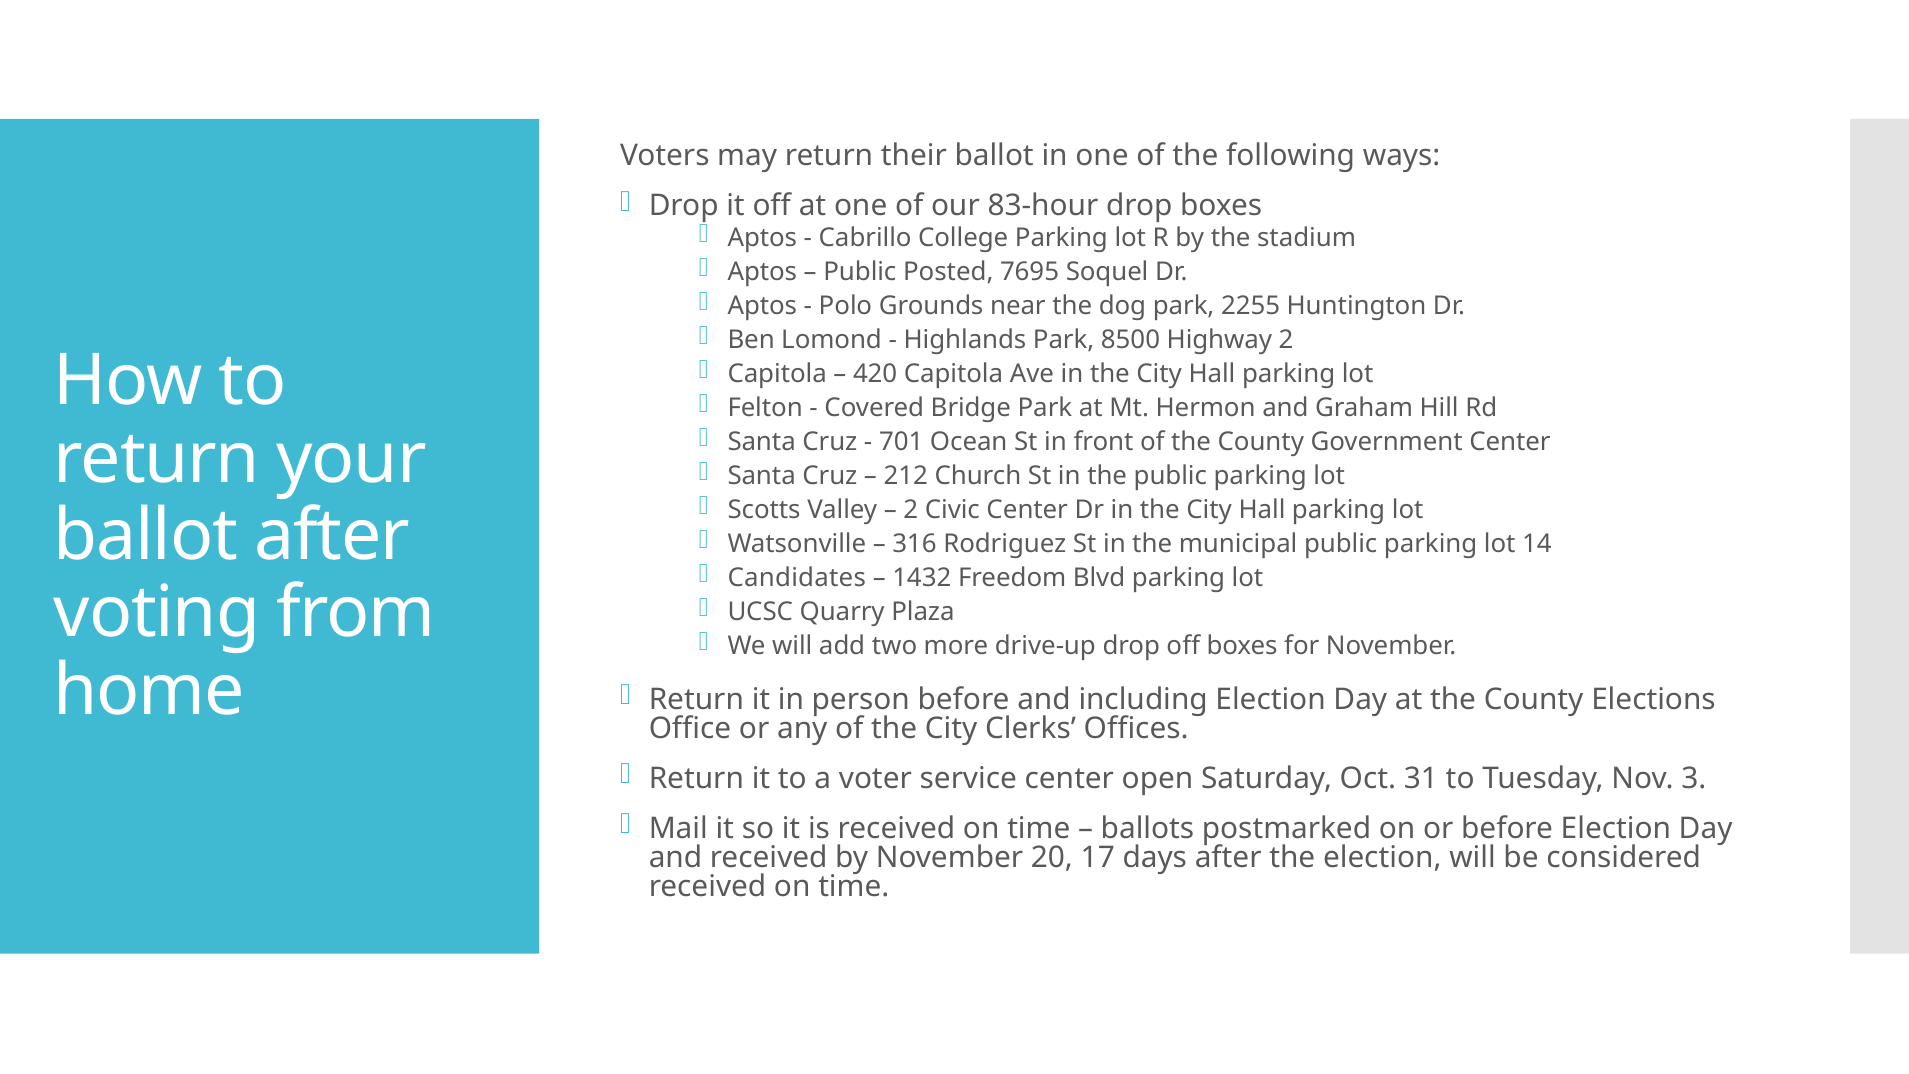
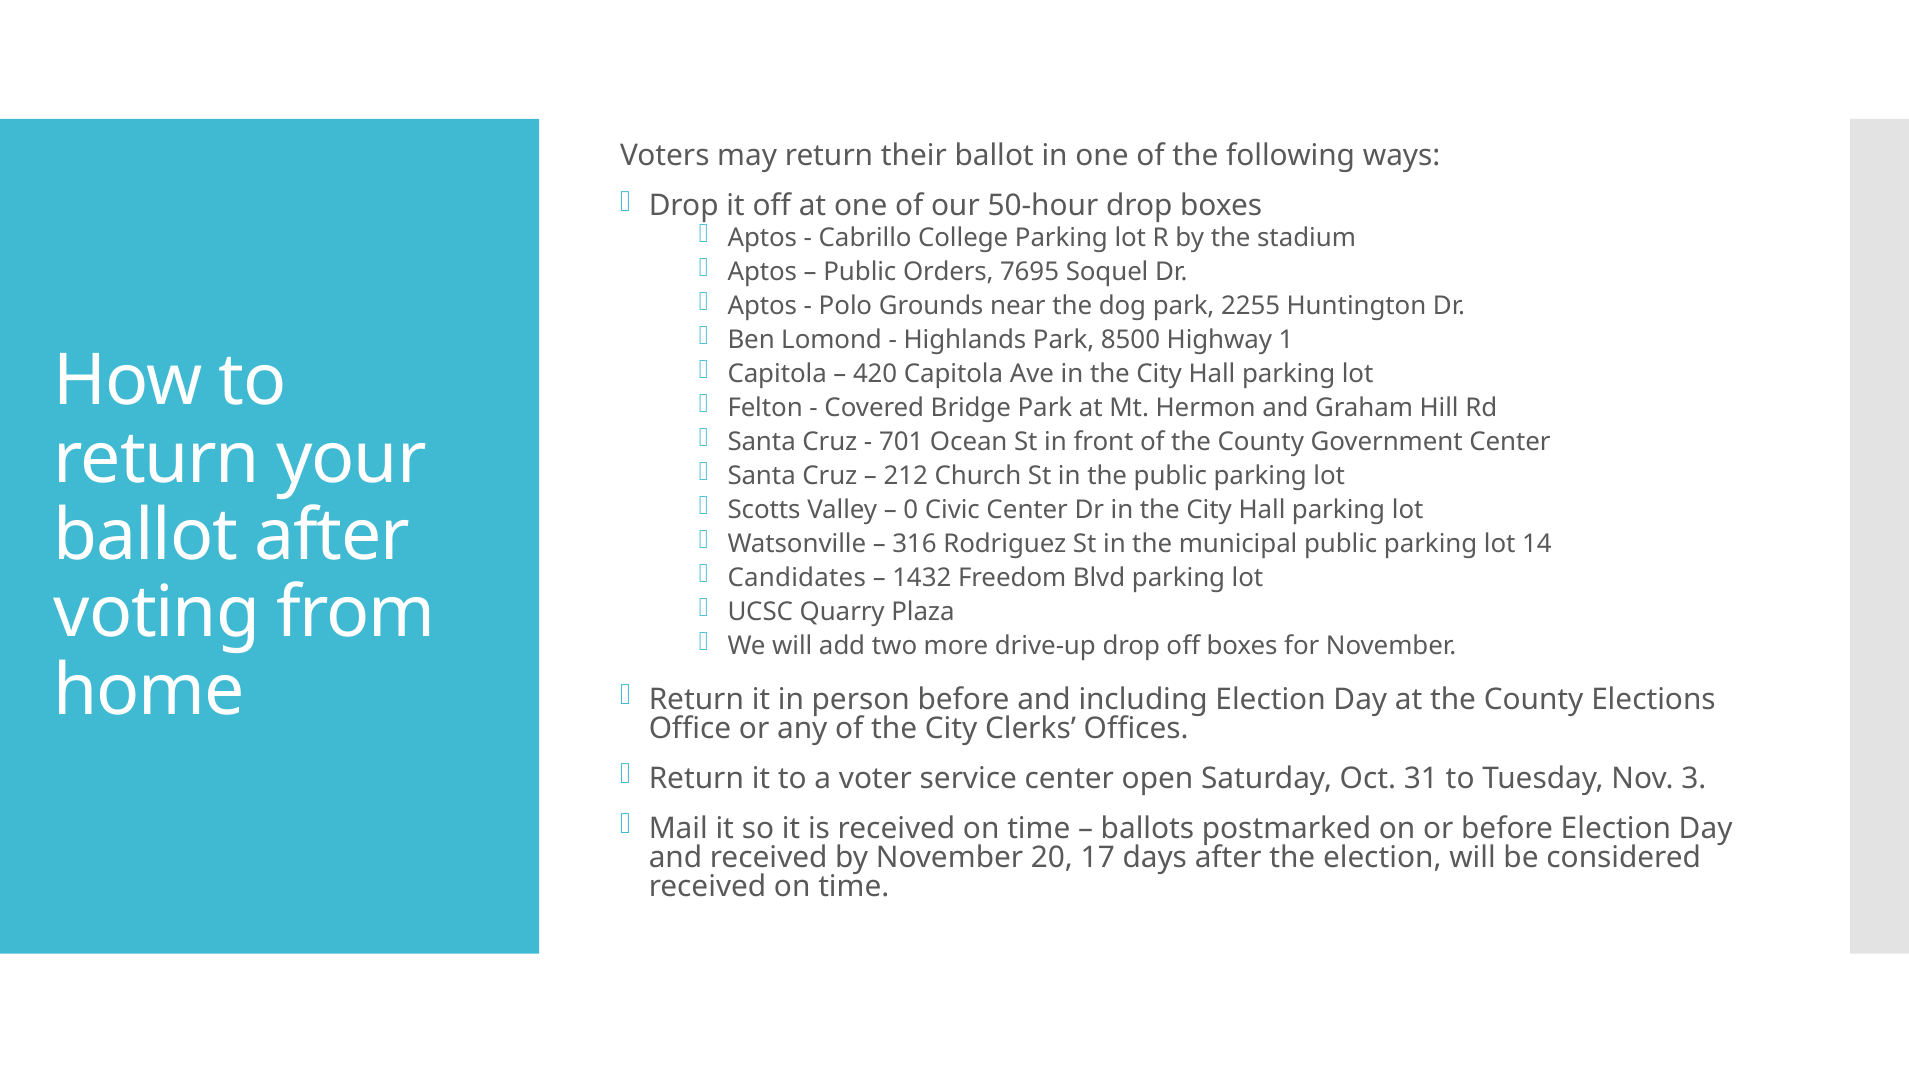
83-hour: 83-hour -> 50-hour
Posted: Posted -> Orders
Highway 2: 2 -> 1
2 at (911, 510): 2 -> 0
